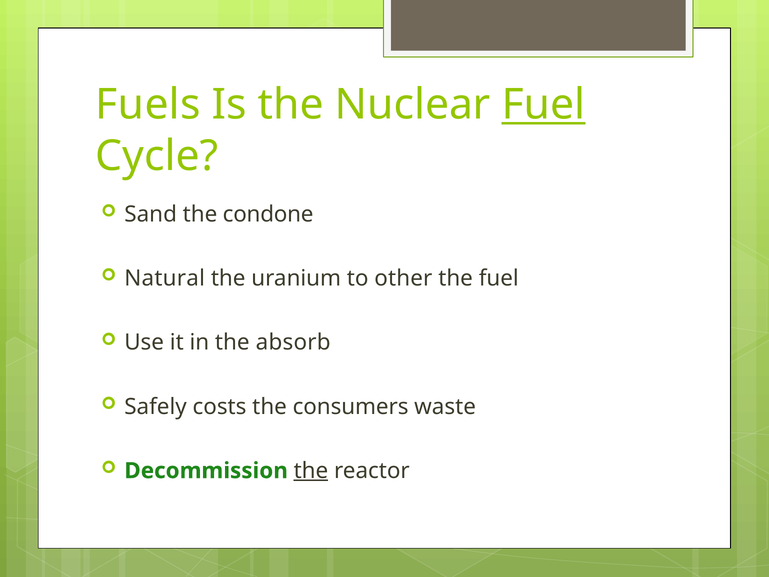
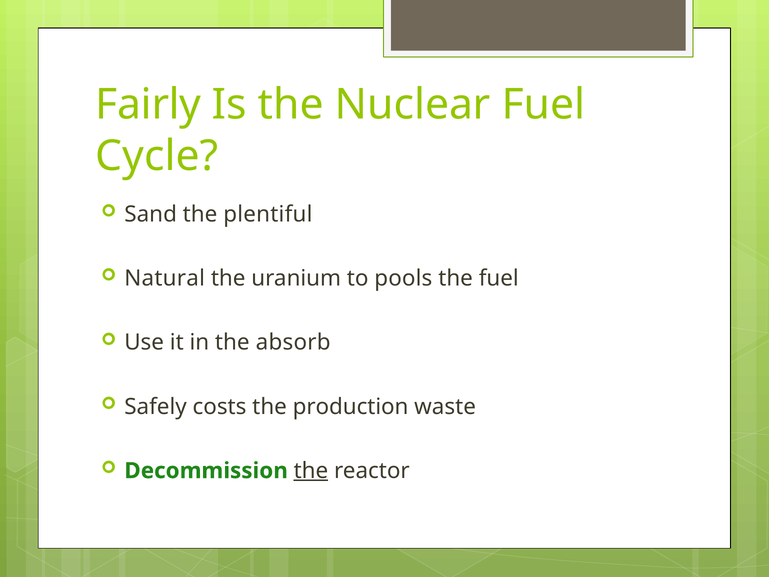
Fuels: Fuels -> Fairly
Fuel at (543, 105) underline: present -> none
condone: condone -> plentiful
other: other -> pools
consumers: consumers -> production
